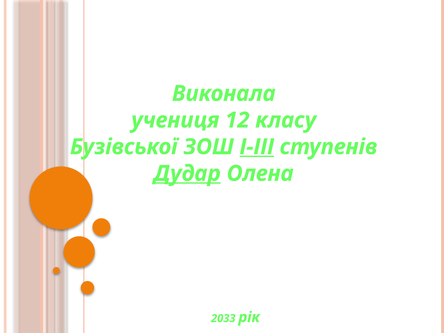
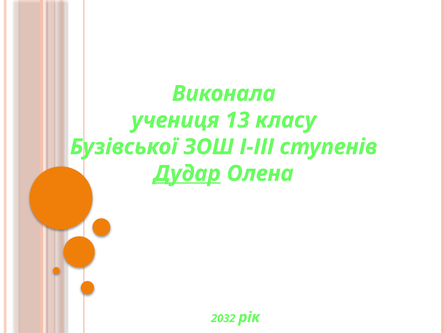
12: 12 -> 13
І-ІІІ underline: present -> none
2033: 2033 -> 2032
